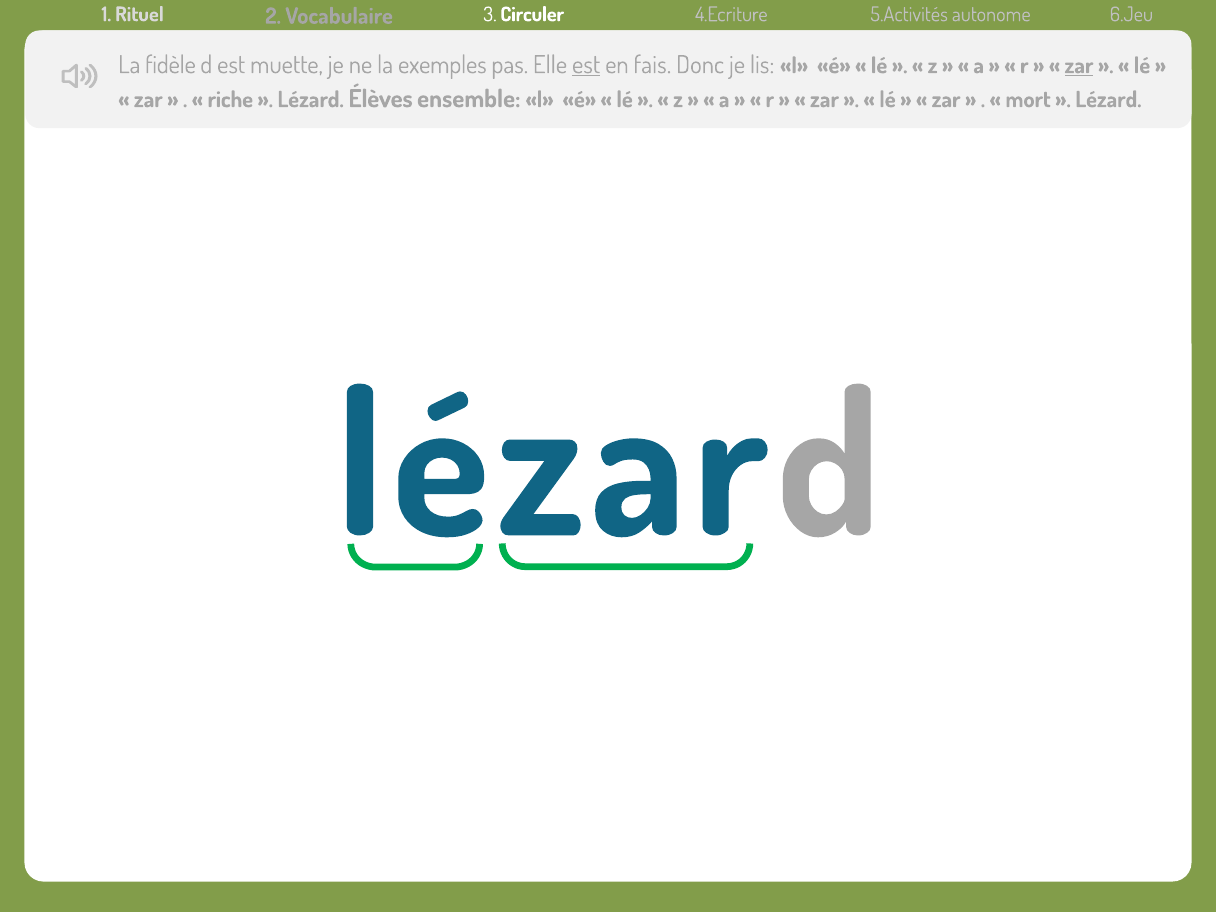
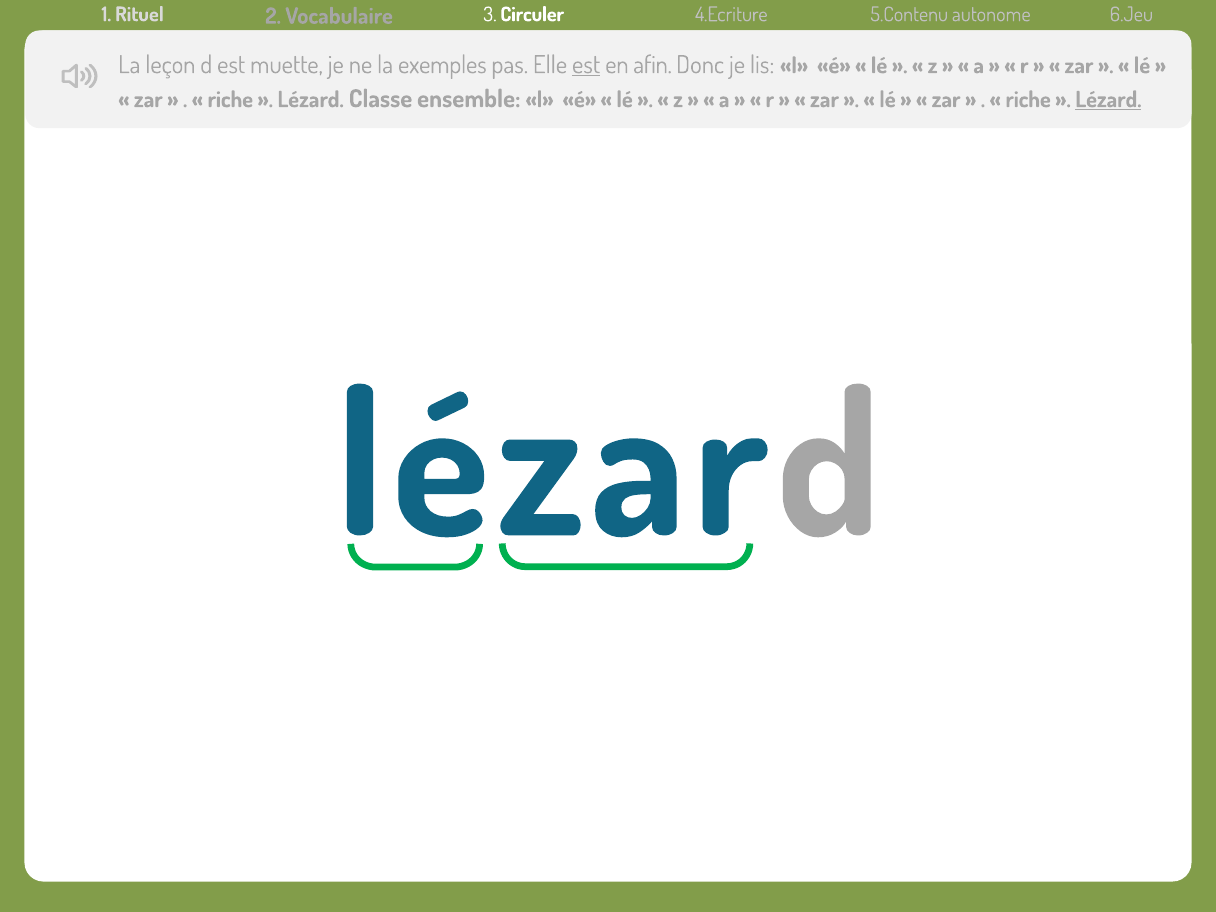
5.Activités: 5.Activités -> 5.Contenu
fidèle: fidèle -> leçon
fais: fais -> afin
zar at (1079, 66) underline: present -> none
Élèves: Élèves -> Classe
mort at (1028, 100): mort -> riche
Lézard at (1108, 100) underline: none -> present
